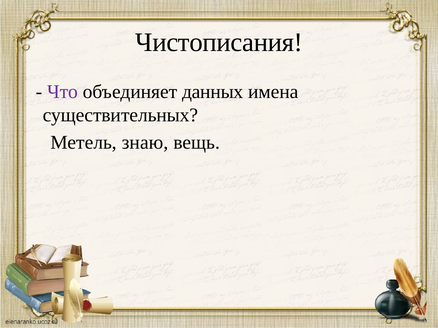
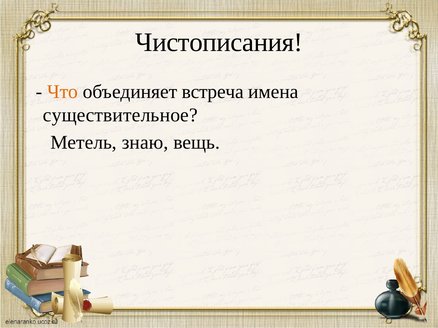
Что colour: purple -> orange
данных: данных -> встреча
существительных: существительных -> существительное
